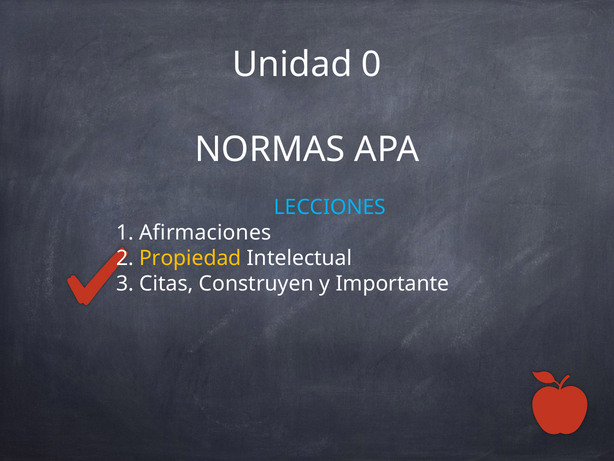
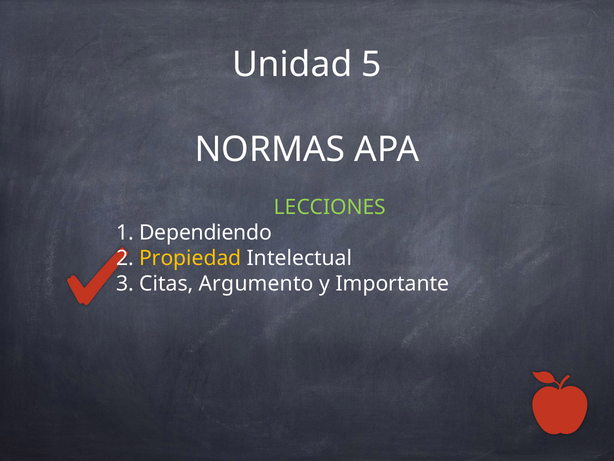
0: 0 -> 5
LECCIONES colour: light blue -> light green
Afirmaciones: Afirmaciones -> Dependiendo
Construyen: Construyen -> Argumento
